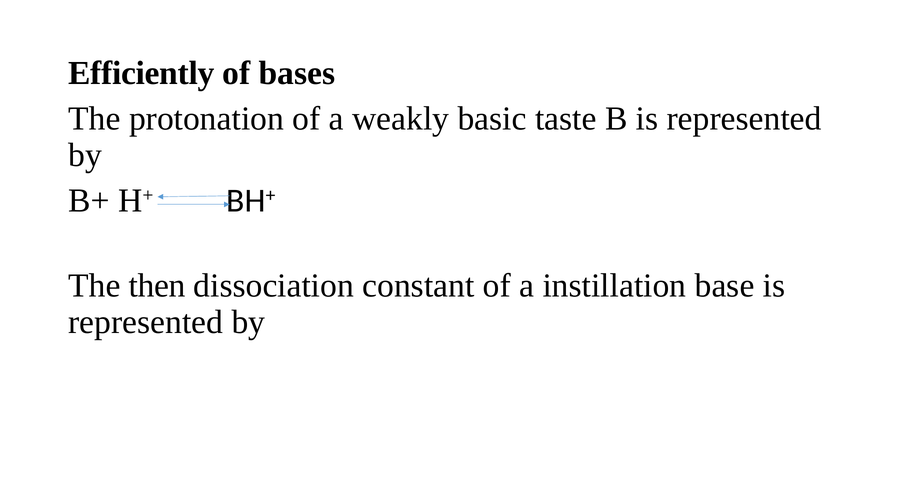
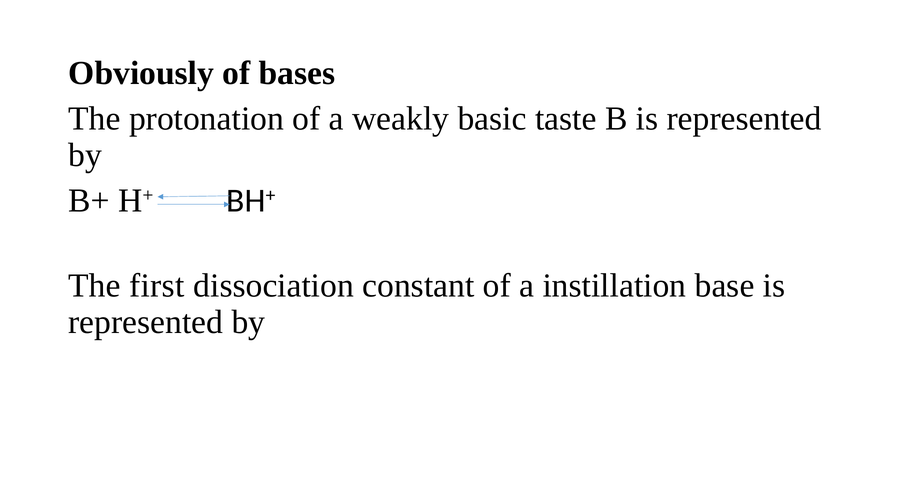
Efficiently: Efficiently -> Obviously
then: then -> first
